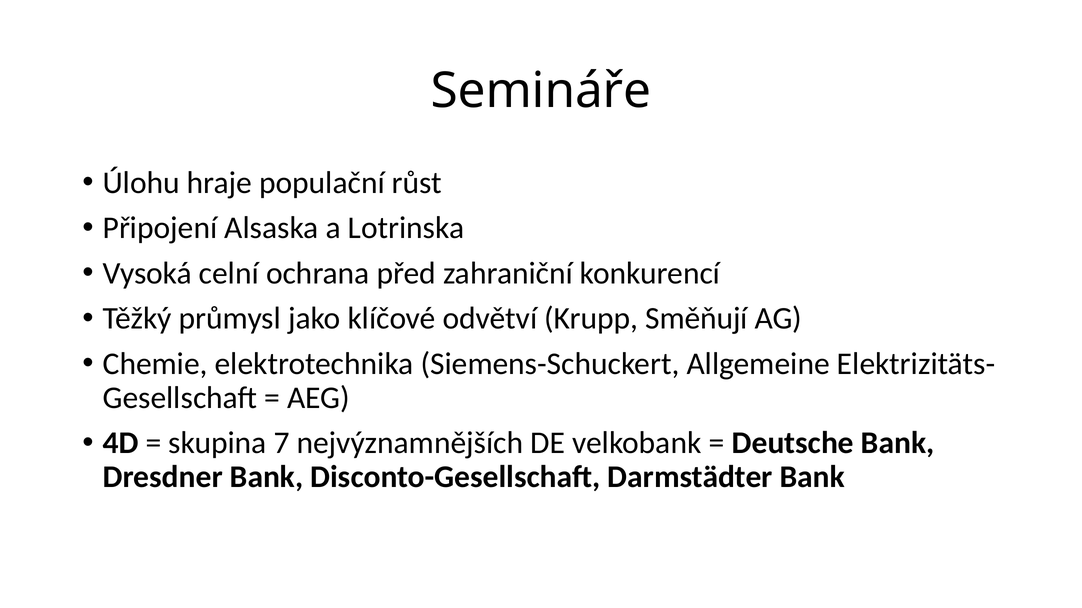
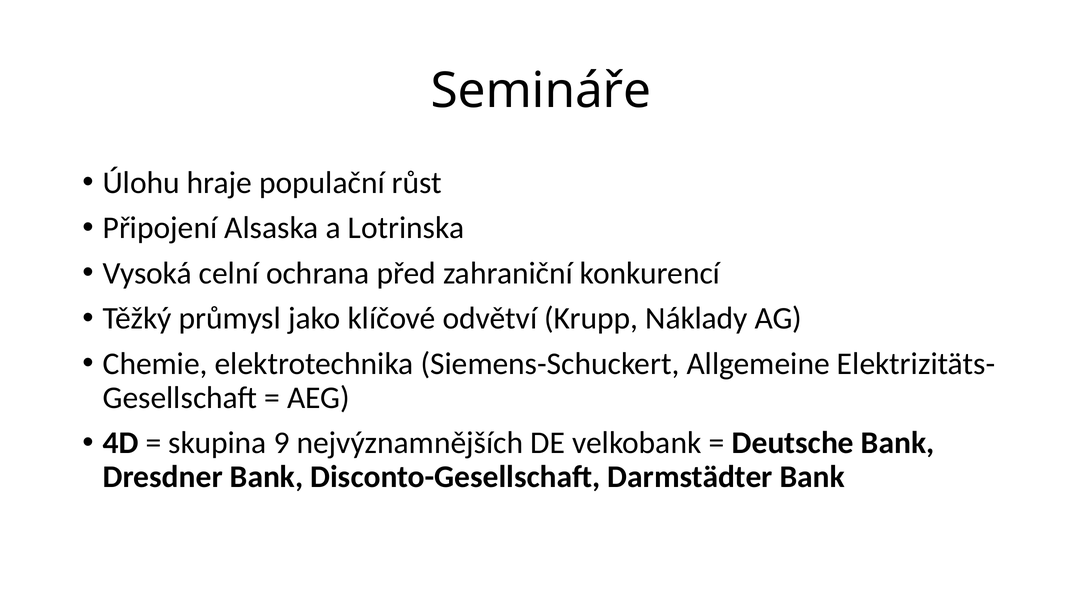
Směňují: Směňují -> Náklady
7: 7 -> 9
